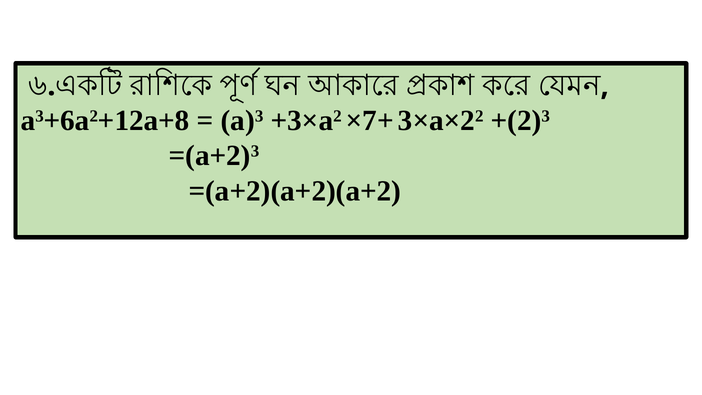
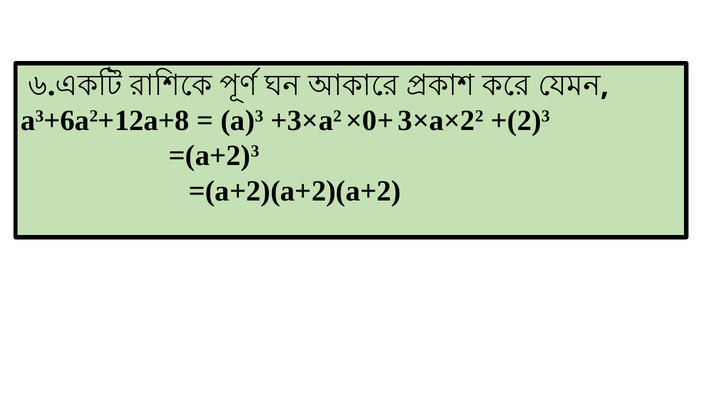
×7+: ×7+ -> ×0+
